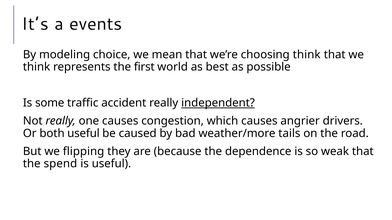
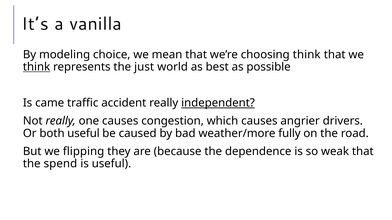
events: events -> vanilla
think at (37, 67) underline: none -> present
first: first -> just
some: some -> came
tails: tails -> fully
